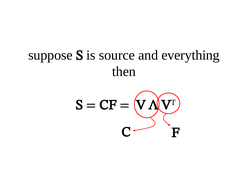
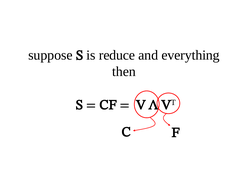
source: source -> reduce
